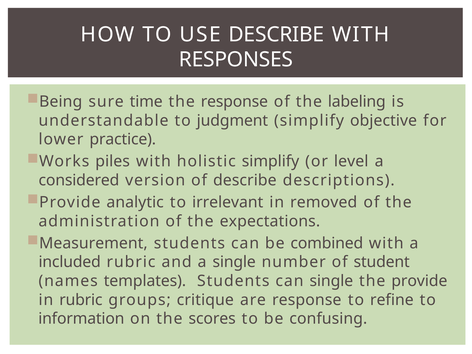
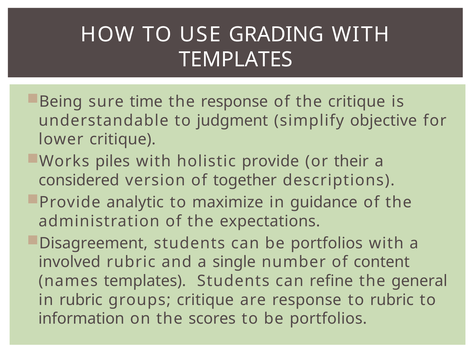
USE DESCRIBE: DESCRIBE -> GRADING
RESPONSES at (236, 60): RESPONSES -> TEMPLATES
the labeling: labeling -> critique
lower practice: practice -> critique
holistic simplify: simplify -> provide
level: level -> their
of describe: describe -> together
irrelevant: irrelevant -> maximize
removed: removed -> guidance
Measurement: Measurement -> Disagreement
can be combined: combined -> portfolios
included: included -> involved
student: student -> content
can single: single -> refine
the provide: provide -> general
to refine: refine -> rubric
to be confusing: confusing -> portfolios
